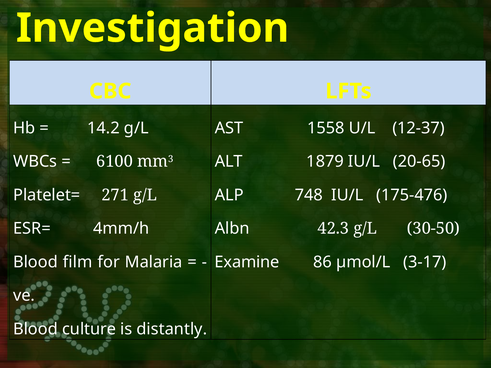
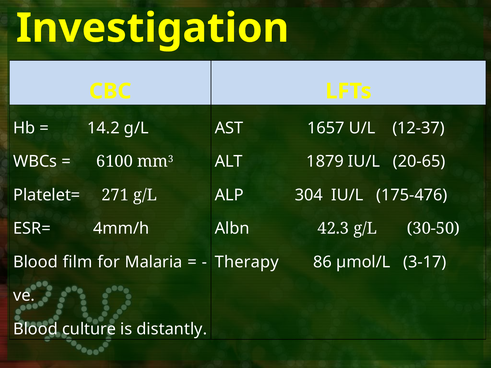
1558: 1558 -> 1657
748: 748 -> 304
Examine: Examine -> Therapy
